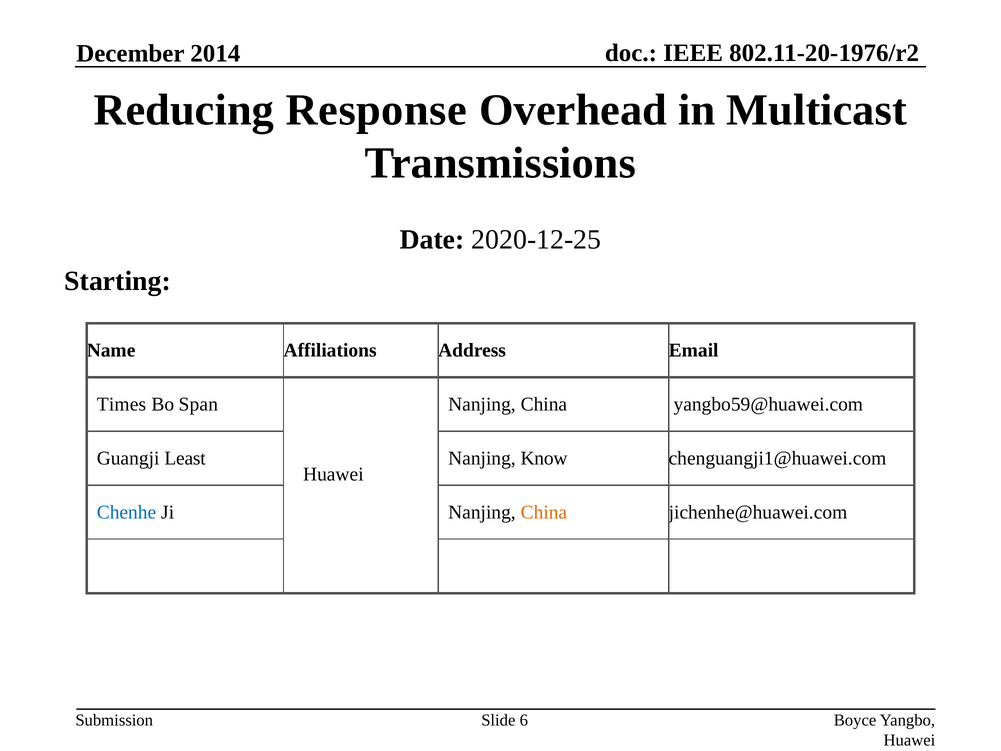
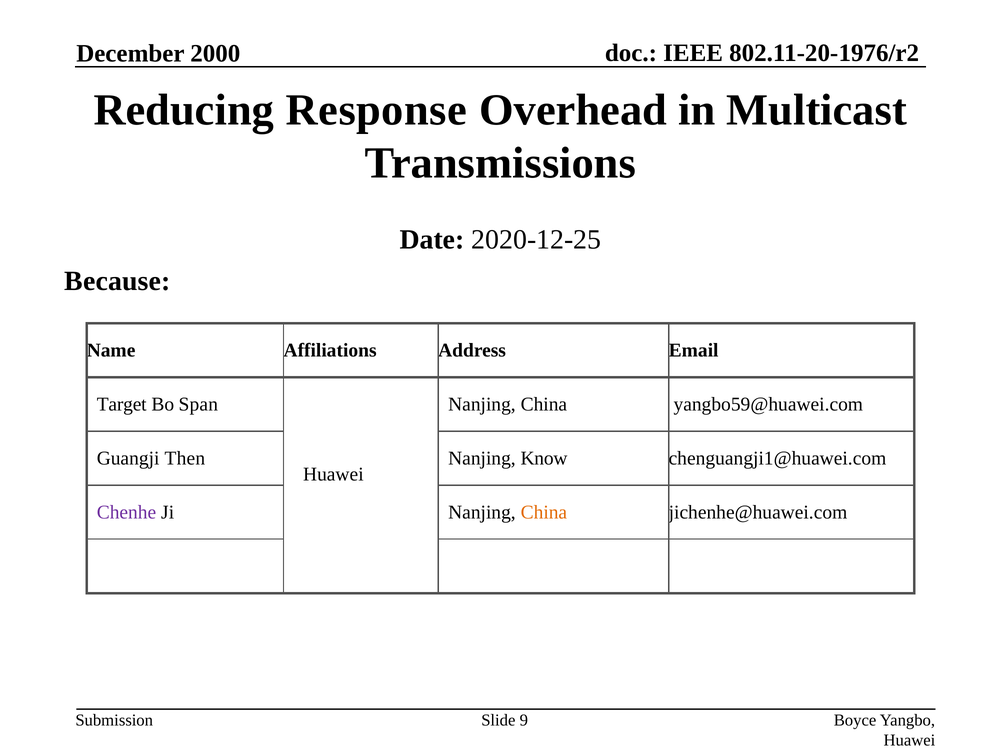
2014: 2014 -> 2000
Starting: Starting -> Because
Times: Times -> Target
Least: Least -> Then
Chenhe colour: blue -> purple
6: 6 -> 9
